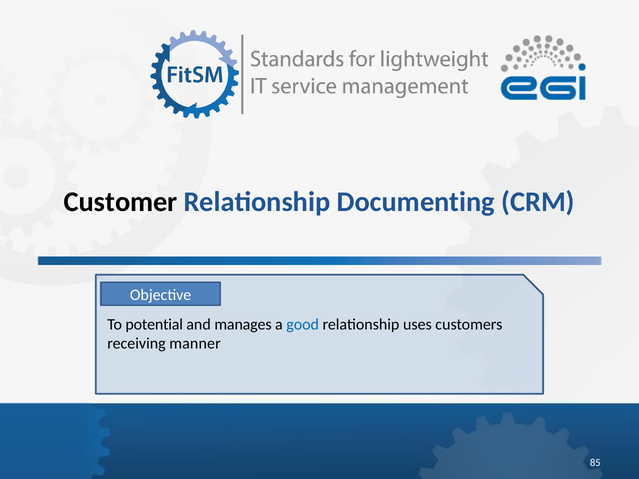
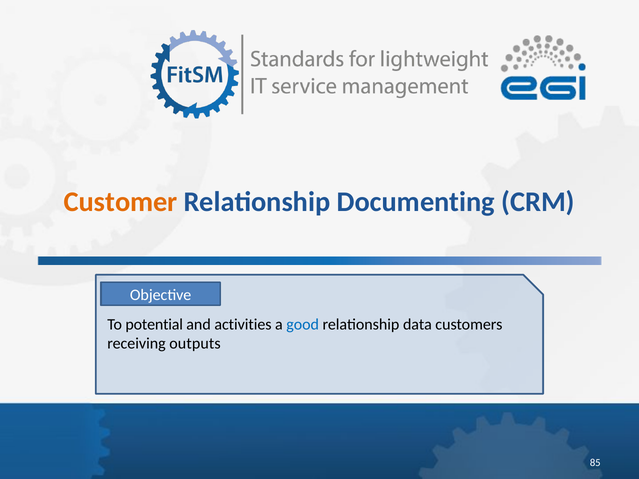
Customer colour: black -> orange
manages: manages -> activities
uses: uses -> data
manner: manner -> outputs
